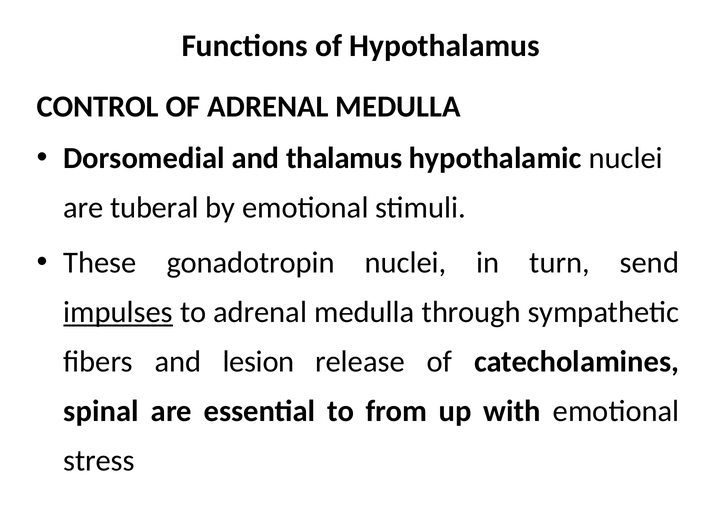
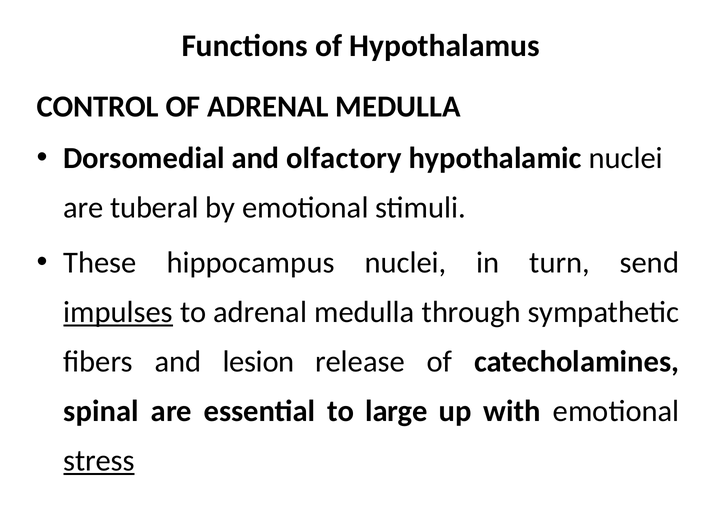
thalamus: thalamus -> olfactory
gonadotropin: gonadotropin -> hippocampus
from: from -> large
stress underline: none -> present
